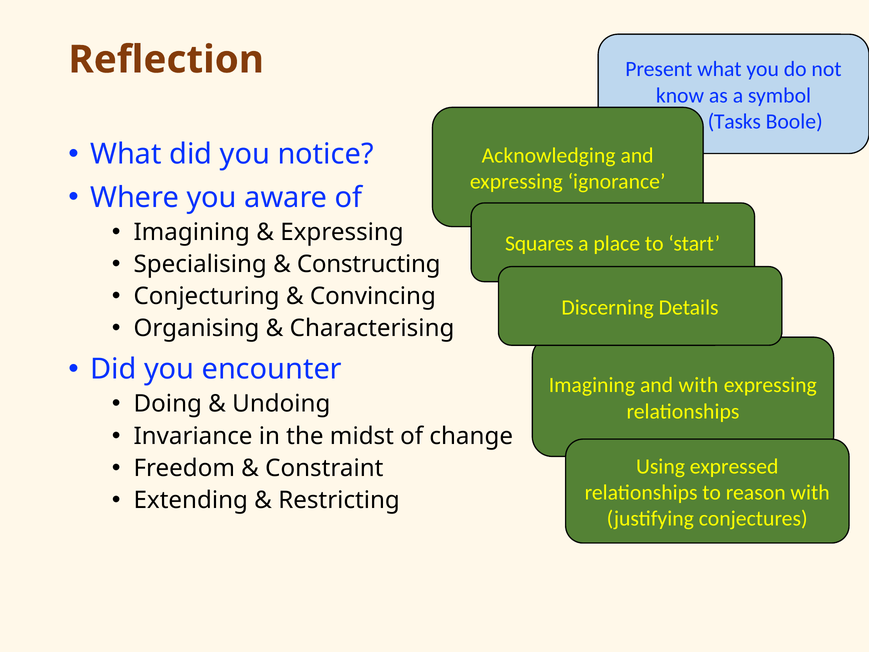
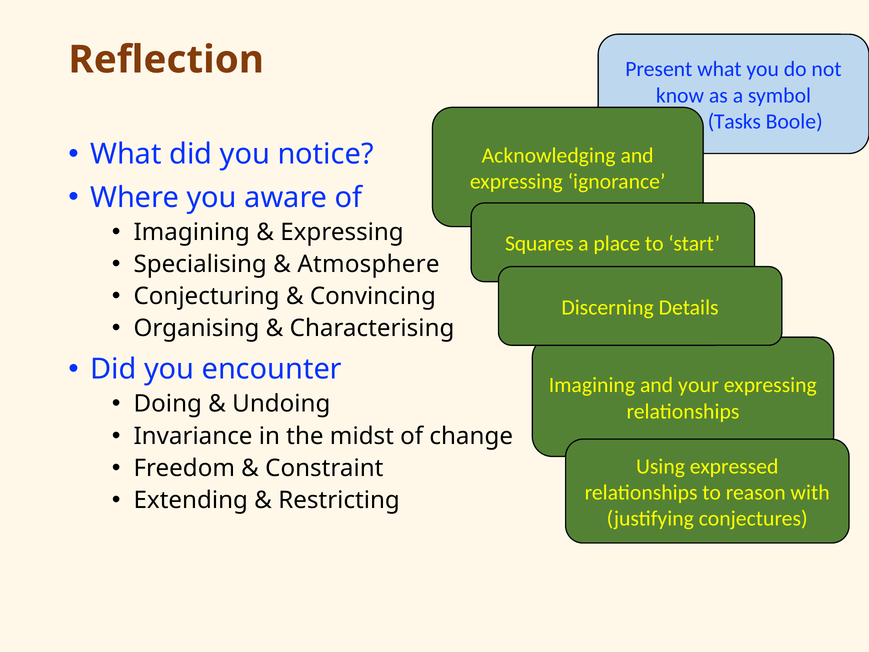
Constructing: Constructing -> Atmosphere
and with: with -> your
